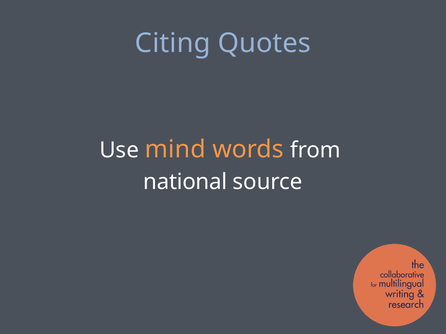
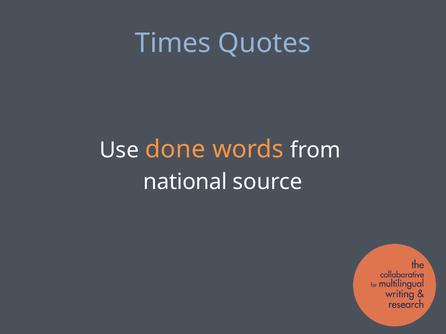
Citing: Citing -> Times
mind: mind -> done
